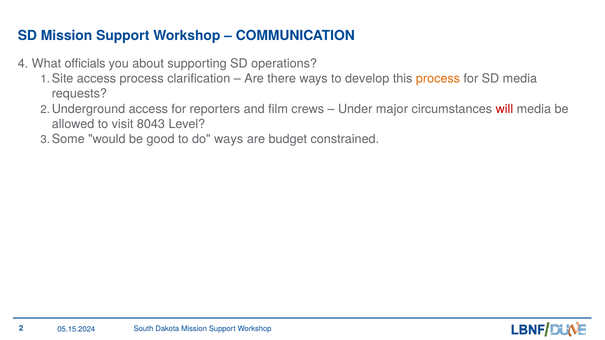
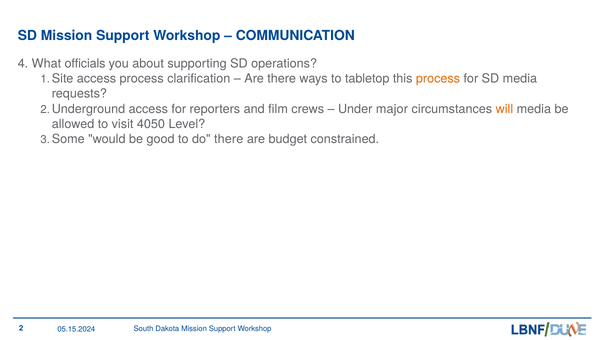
develop: develop -> tabletop
will colour: red -> orange
8043: 8043 -> 4050
do ways: ways -> there
